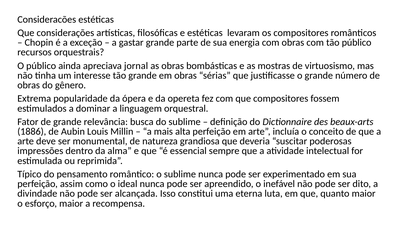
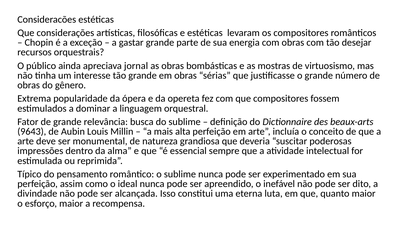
tão público: público -> desejar
1886: 1886 -> 9643
